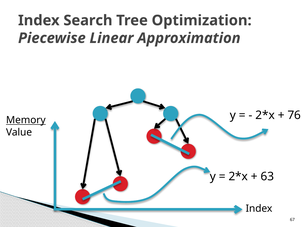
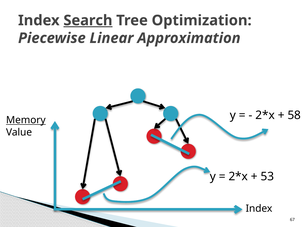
Search underline: none -> present
76: 76 -> 58
63: 63 -> 53
